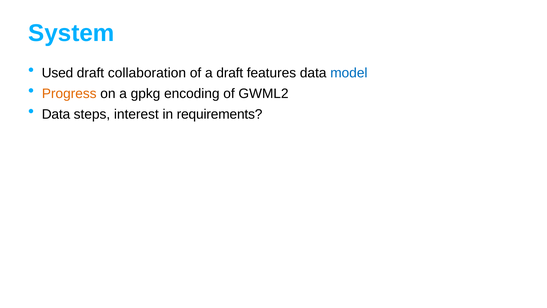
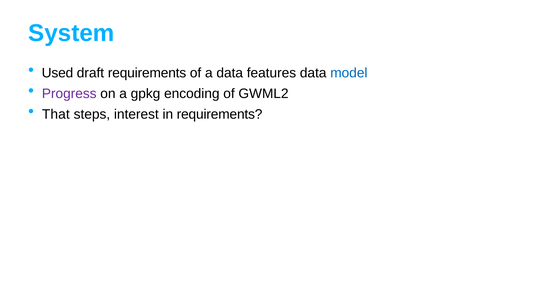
draft collaboration: collaboration -> requirements
a draft: draft -> data
Progress colour: orange -> purple
Data at (56, 114): Data -> That
